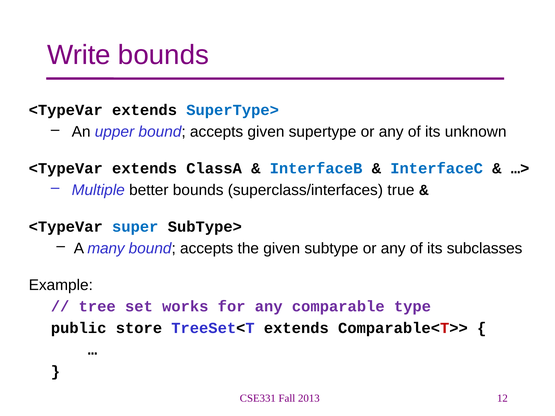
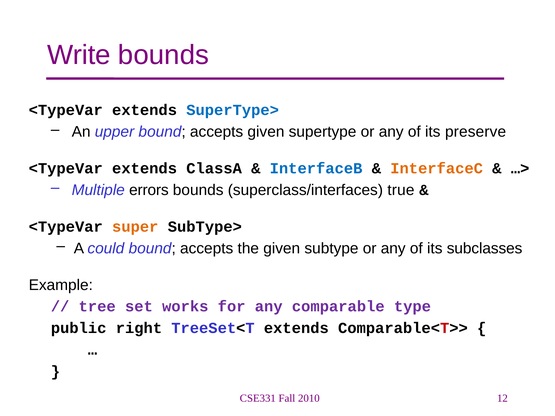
unknown: unknown -> preserve
InterfaceC colour: blue -> orange
better: better -> errors
super colour: blue -> orange
many: many -> could
store: store -> right
2013: 2013 -> 2010
